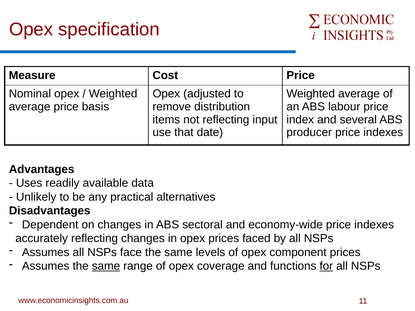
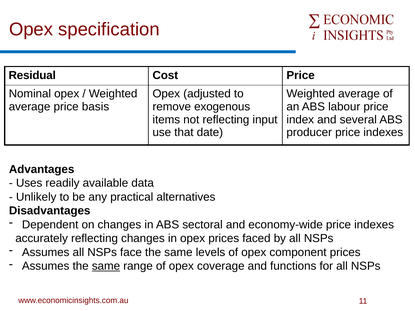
Measure: Measure -> Residual
distribution: distribution -> exogenous
for underline: present -> none
